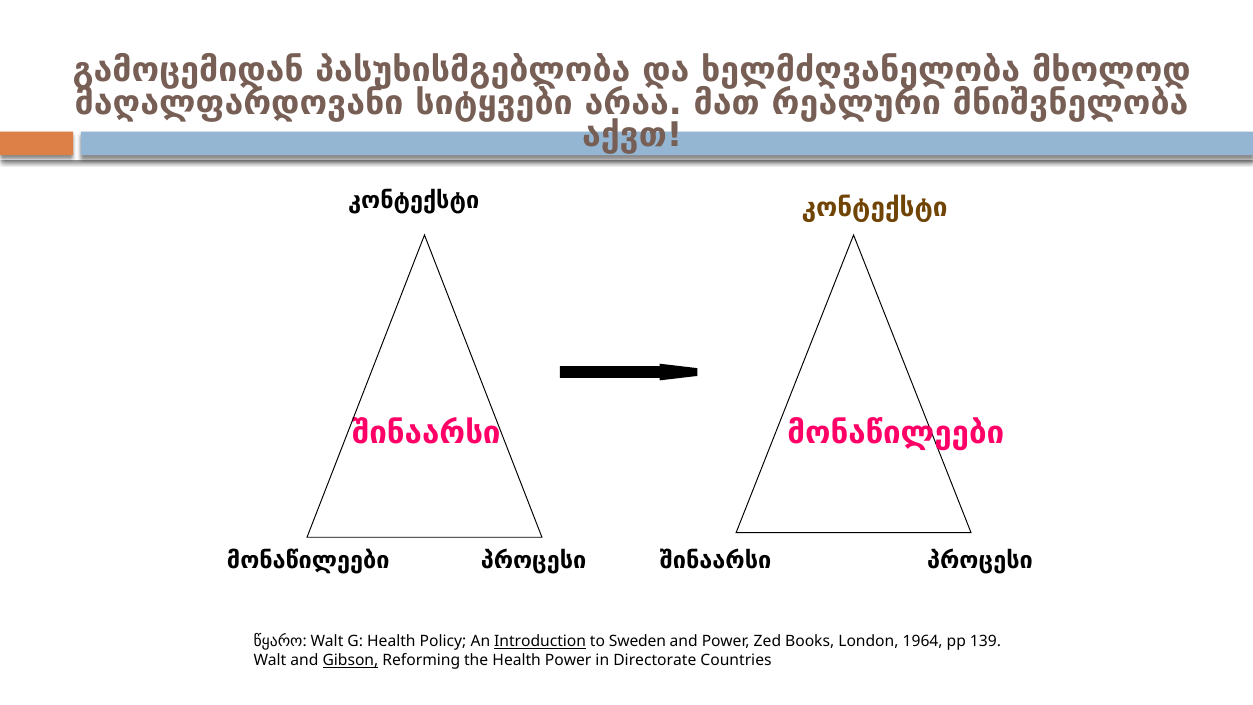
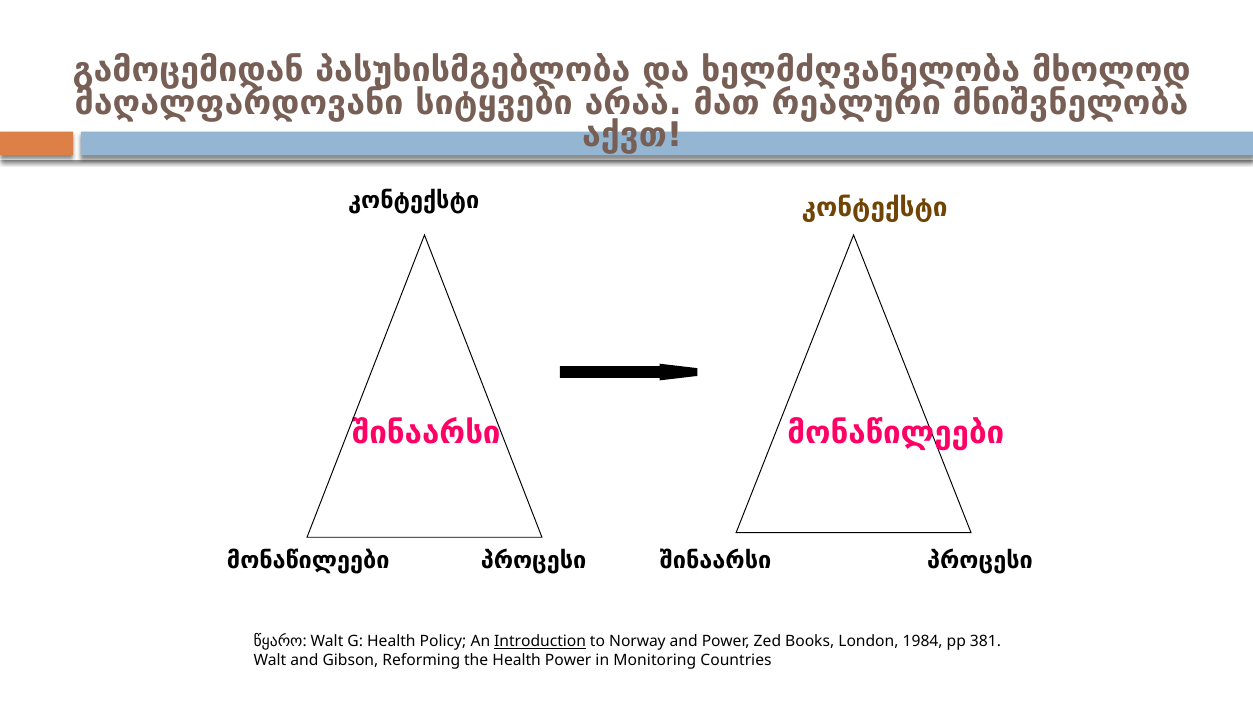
Sweden: Sweden -> Norway
1964: 1964 -> 1984
139: 139 -> 381
Gibson underline: present -> none
Directorate: Directorate -> Monitoring
